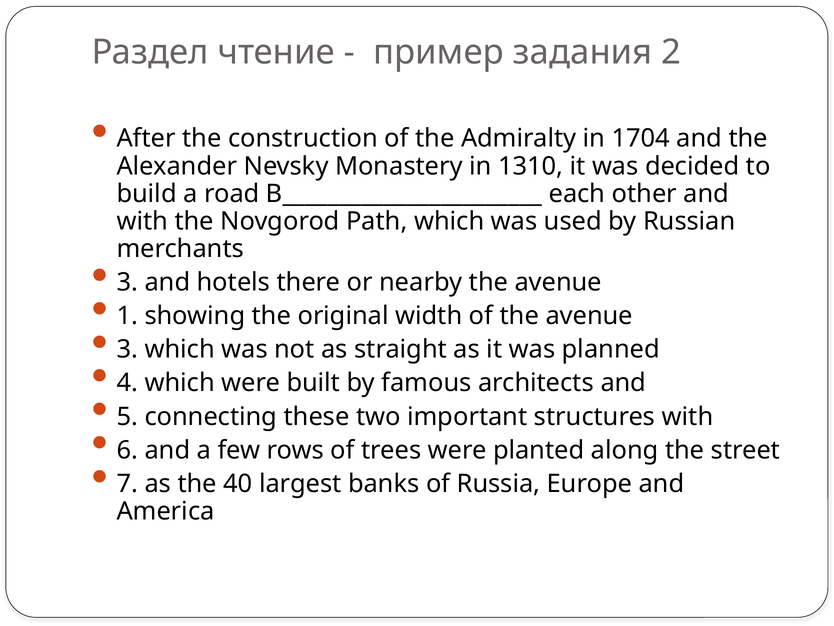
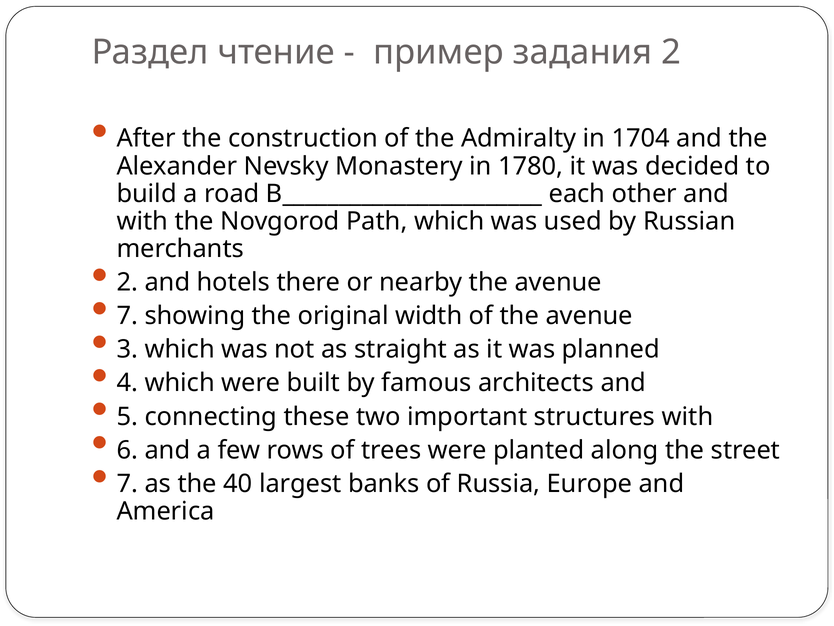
1310: 1310 -> 1780
3 at (127, 282): 3 -> 2
1 at (127, 316): 1 -> 7
